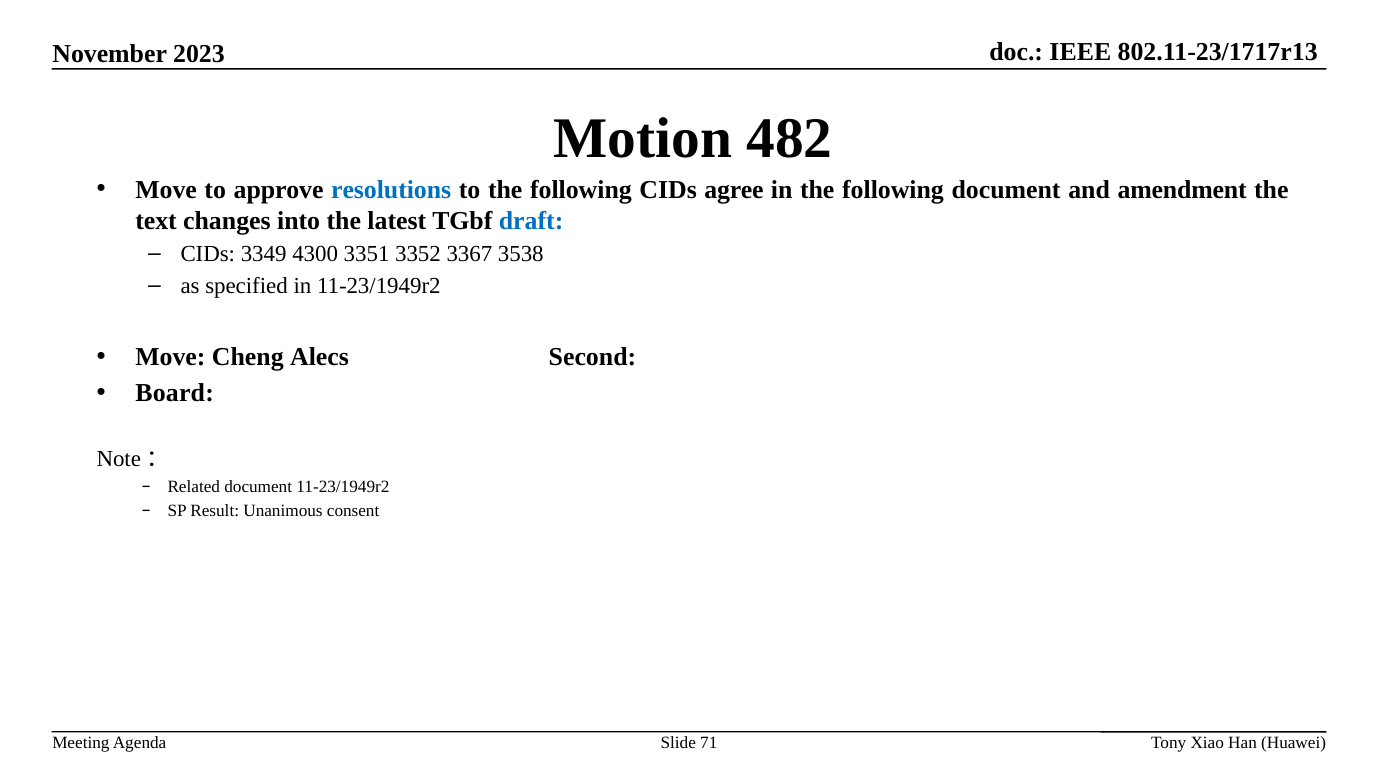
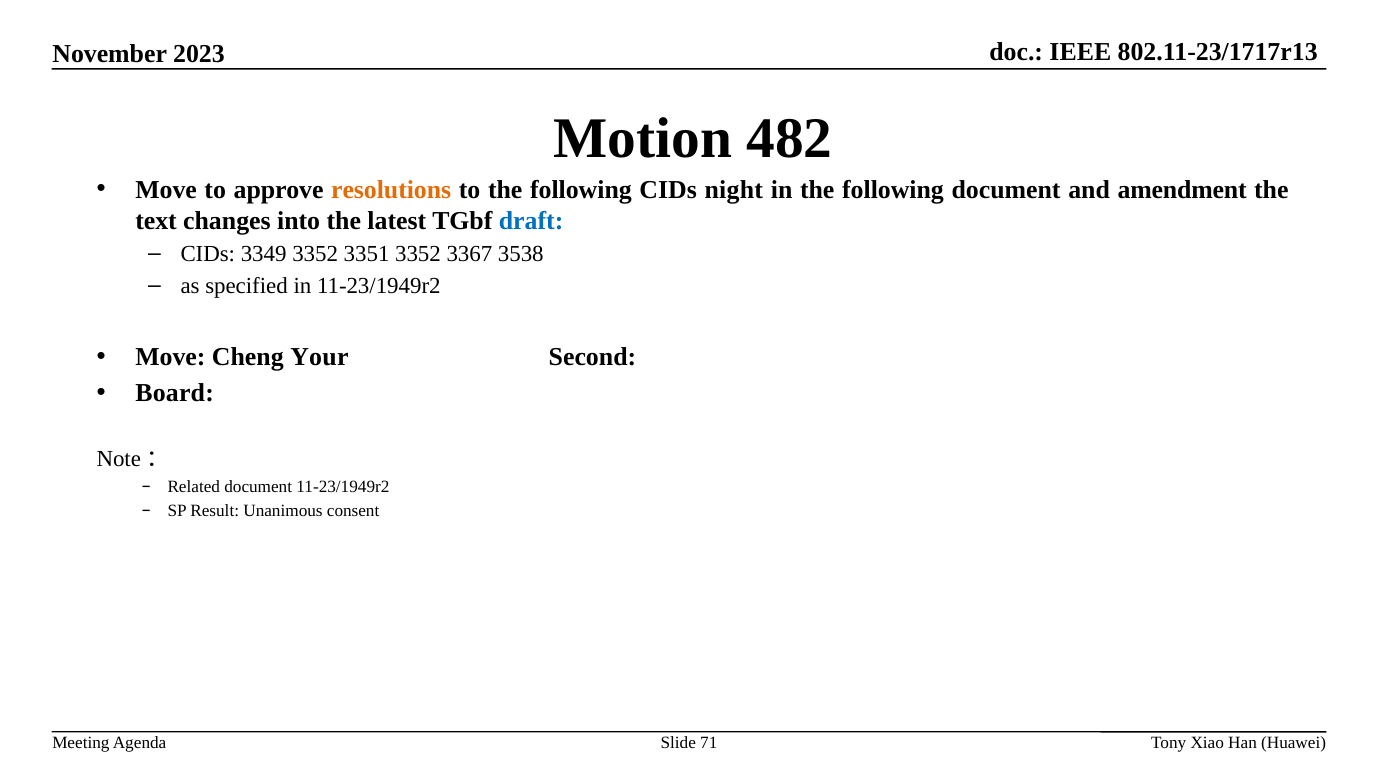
resolutions colour: blue -> orange
agree: agree -> night
3349 4300: 4300 -> 3352
Alecs: Alecs -> Your
